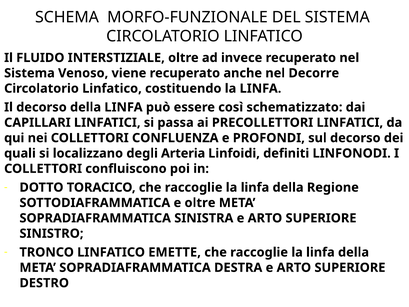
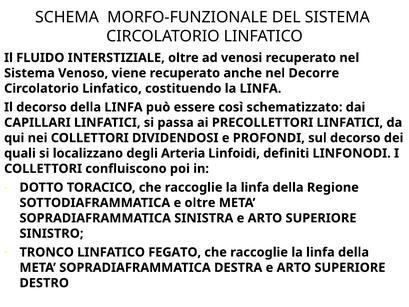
invece: invece -> venosi
CONFLUENZA: CONFLUENZA -> DIVIDENDOSI
EMETTE: EMETTE -> FEGATO
